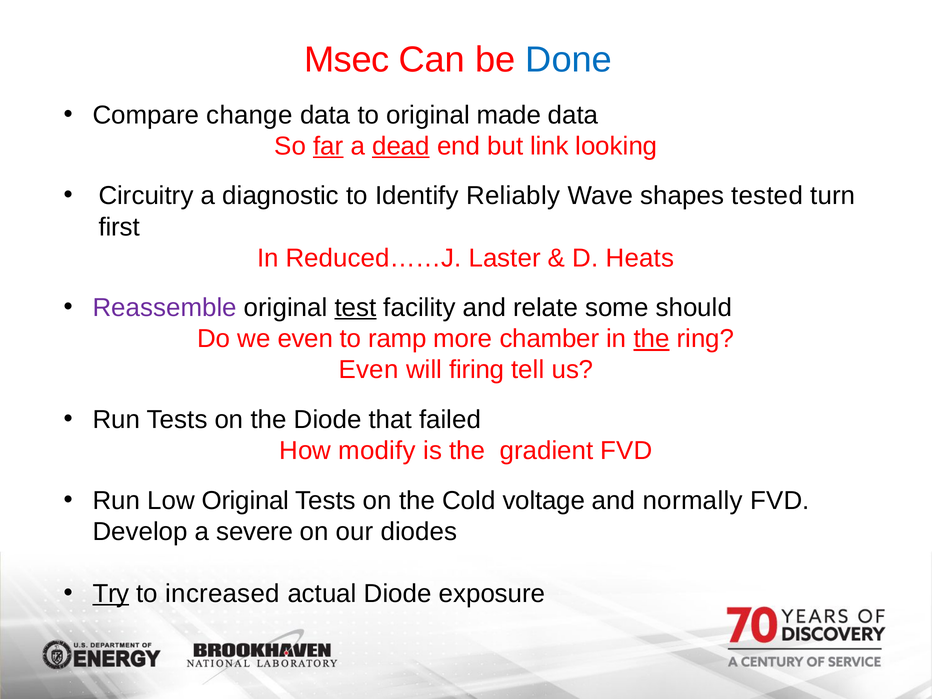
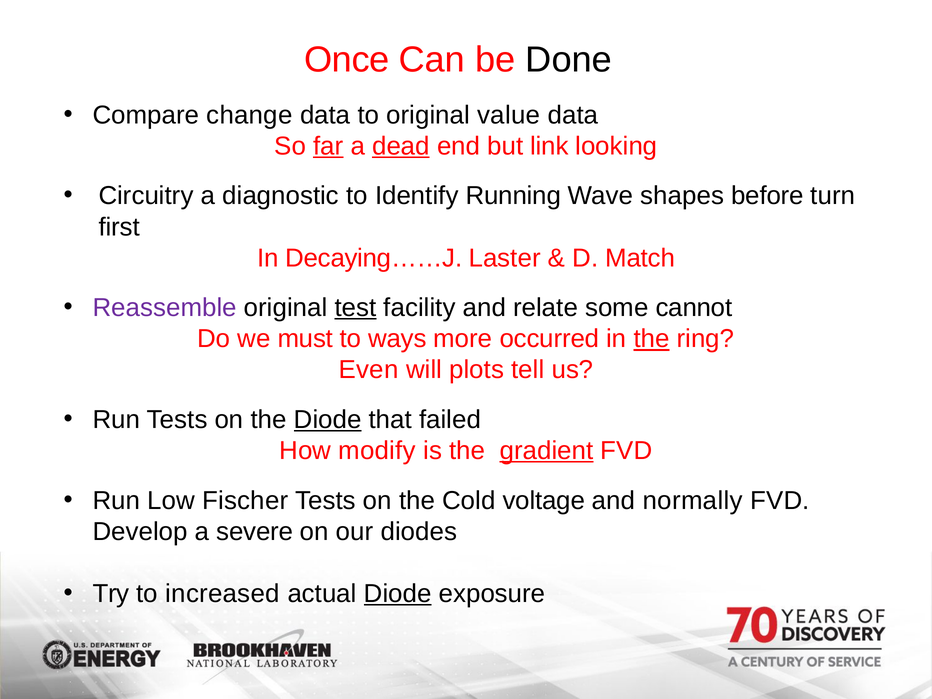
Msec: Msec -> Once
Done colour: blue -> black
made: made -> value
Reliably: Reliably -> Running
tested: tested -> before
Reduced……J: Reduced……J -> Decaying……J
Heats: Heats -> Match
should: should -> cannot
we even: even -> must
ramp: ramp -> ways
chamber: chamber -> occurred
firing: firing -> plots
Diode at (328, 420) underline: none -> present
gradient underline: none -> present
Low Original: Original -> Fischer
Try underline: present -> none
Diode at (398, 594) underline: none -> present
